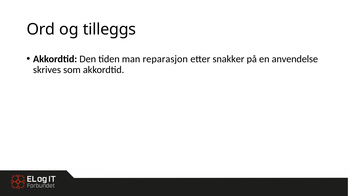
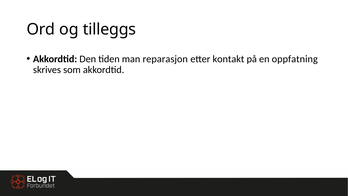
snakker: snakker -> kontakt
anvendelse: anvendelse -> oppfatning
